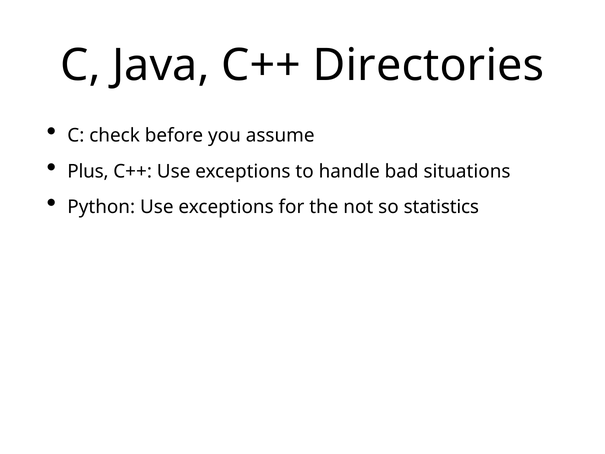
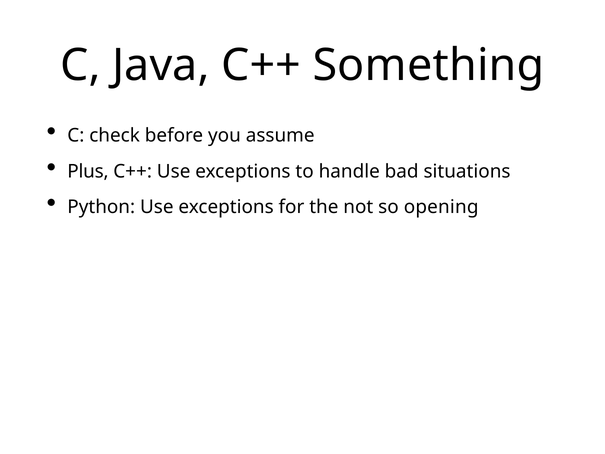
Directories: Directories -> Something
statistics: statistics -> opening
